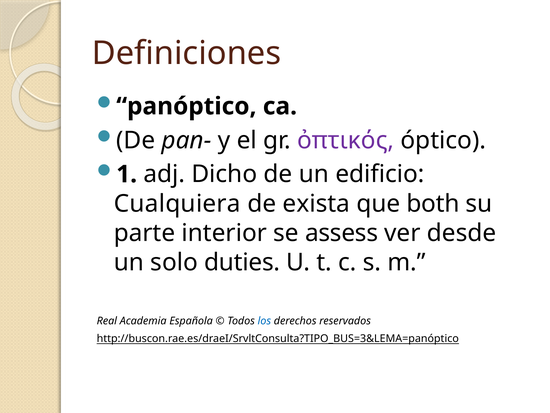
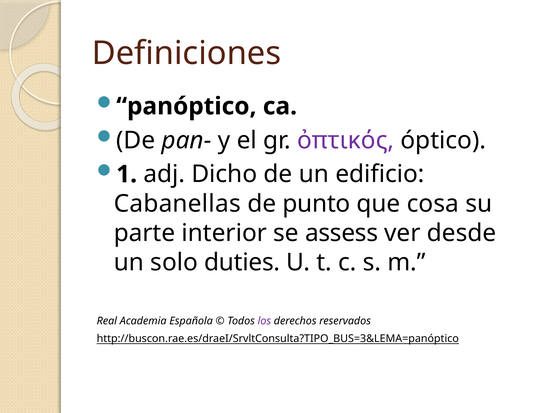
Cualquiera: Cualquiera -> Cabanellas
exista: exista -> punto
both: both -> cosa
los colour: blue -> purple
